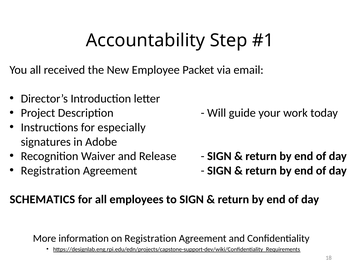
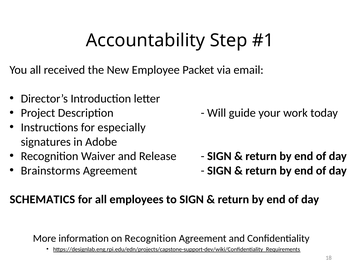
Registration at (50, 171): Registration -> Brainstorms
on Registration: Registration -> Recognition
